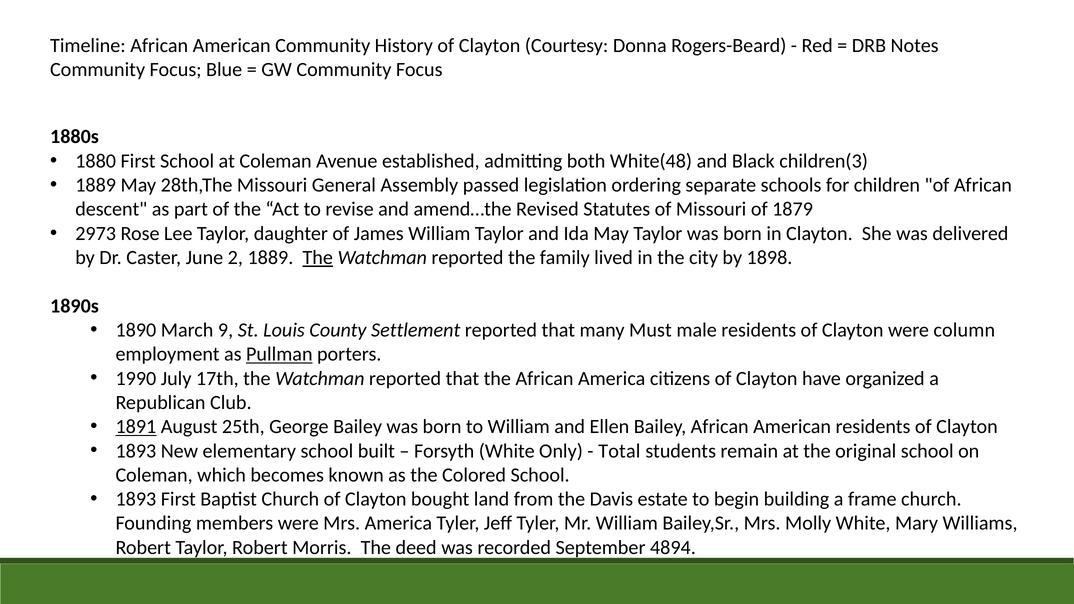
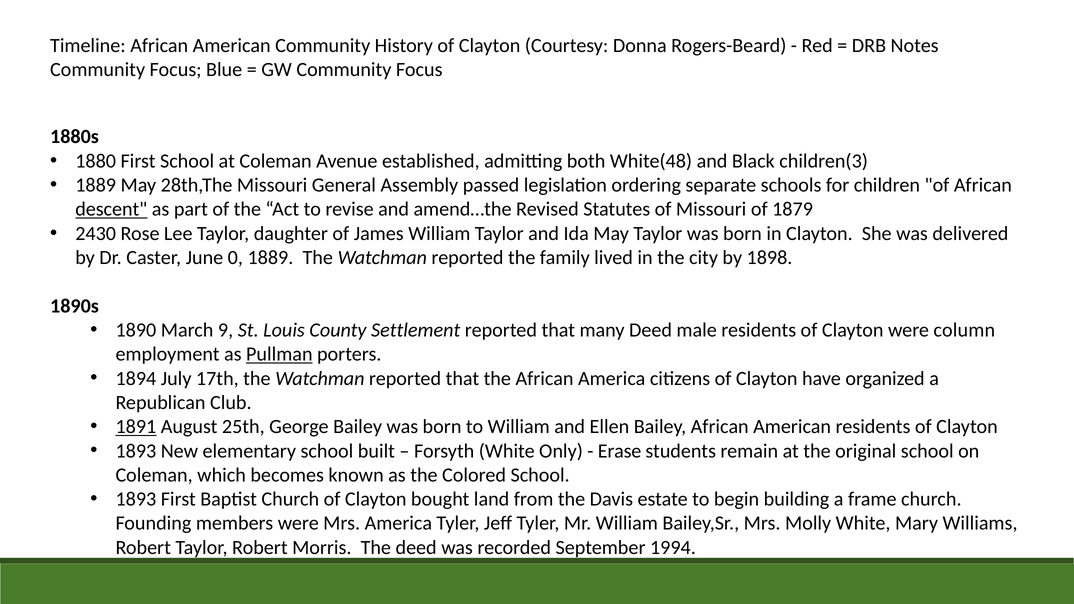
descent underline: none -> present
2973: 2973 -> 2430
2: 2 -> 0
The at (318, 258) underline: present -> none
many Must: Must -> Deed
1990: 1990 -> 1894
Total: Total -> Erase
4894: 4894 -> 1994
